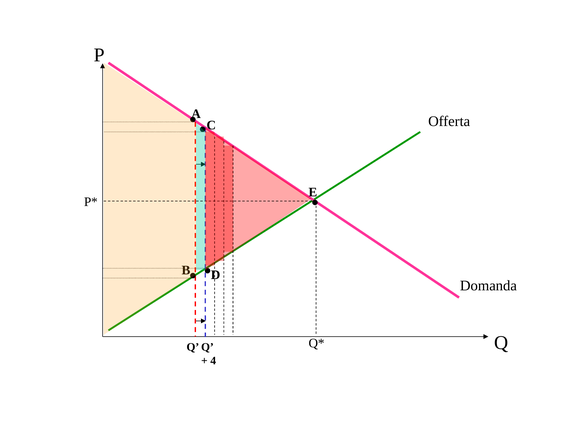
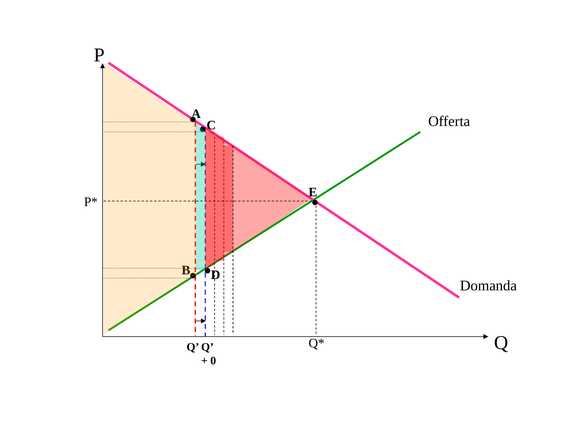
4: 4 -> 0
